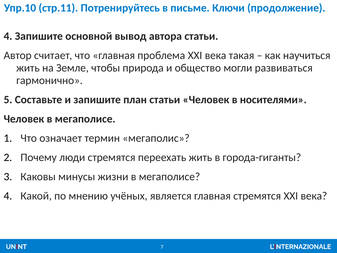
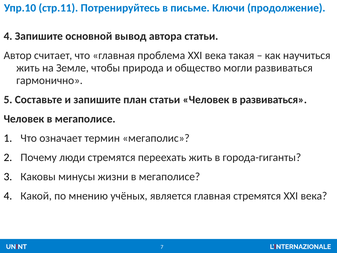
в носителями: носителями -> развиваться
